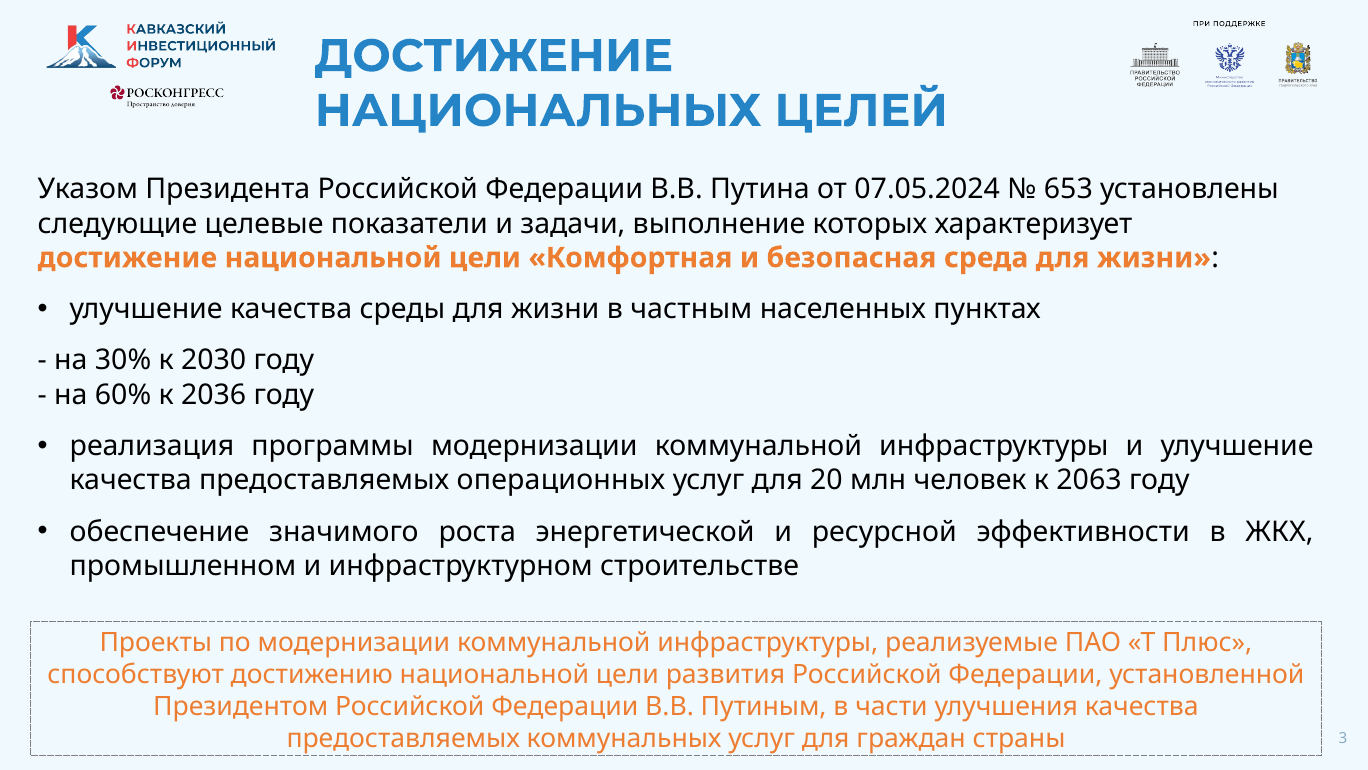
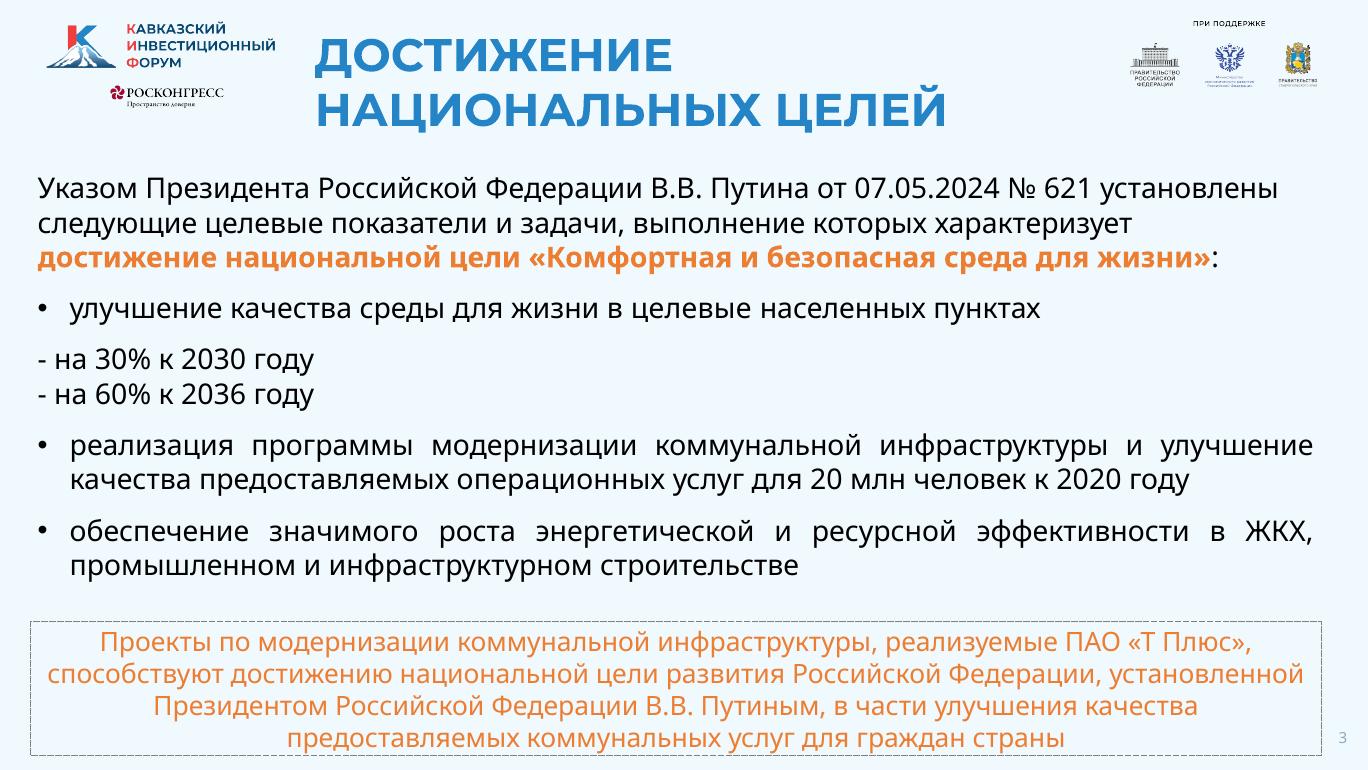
653: 653 -> 621
в частным: частным -> целевые
2063: 2063 -> 2020
